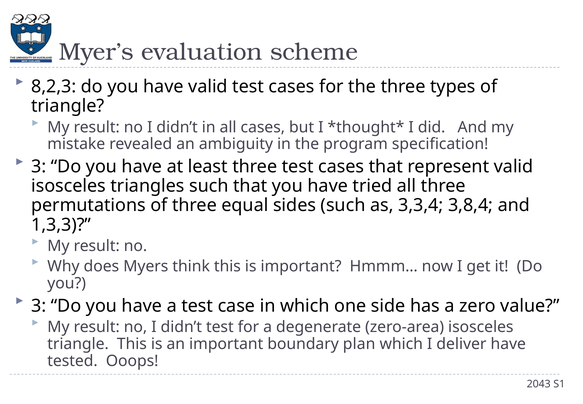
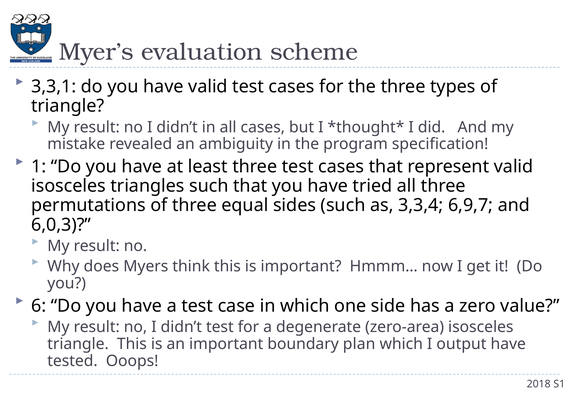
8,2,3: 8,2,3 -> 3,3,1
3 at (39, 166): 3 -> 1
3,8,4: 3,8,4 -> 6,9,7
1,3,3: 1,3,3 -> 6,0,3
3 at (39, 306): 3 -> 6
deliver: deliver -> output
2043: 2043 -> 2018
